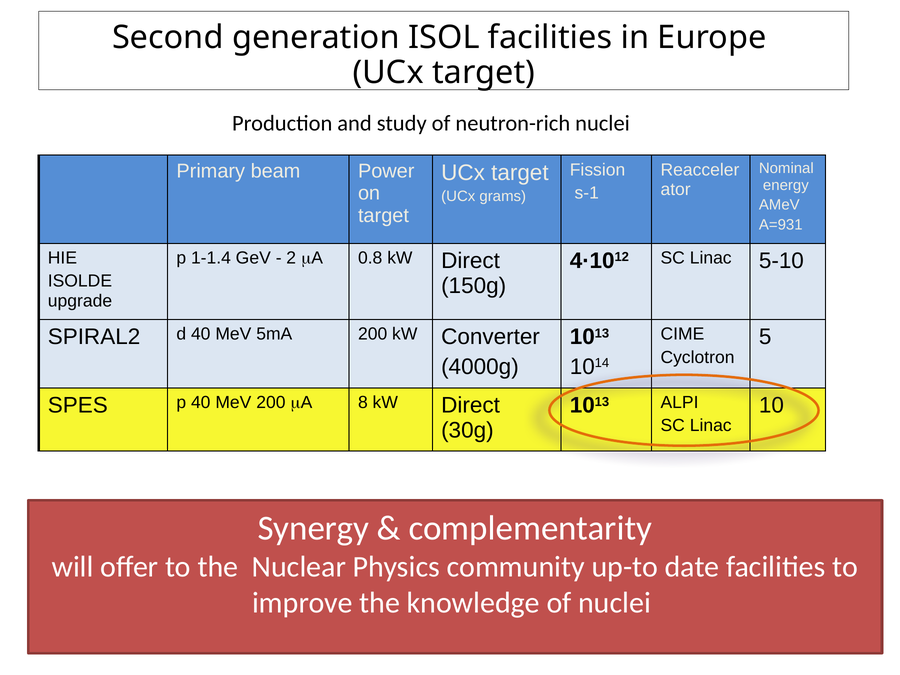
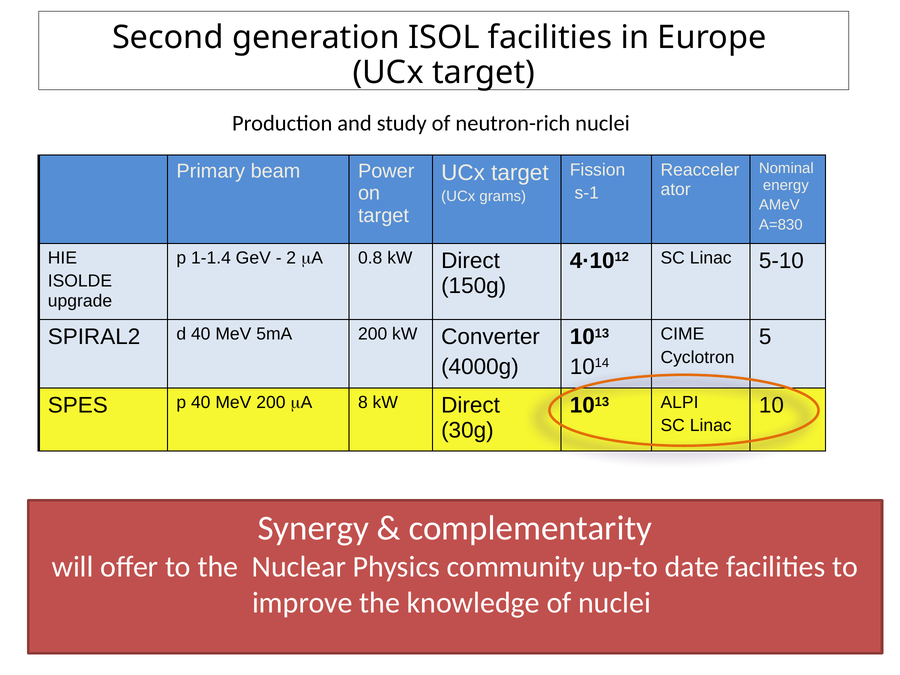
A=931: A=931 -> A=830
